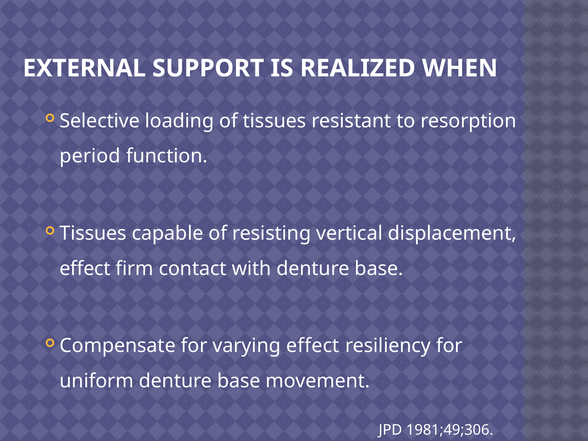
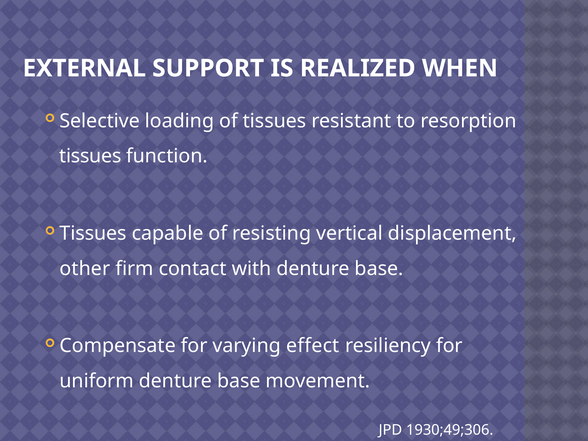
period at (90, 156): period -> tissues
effect at (85, 269): effect -> other
1981;49;306: 1981;49;306 -> 1930;49;306
